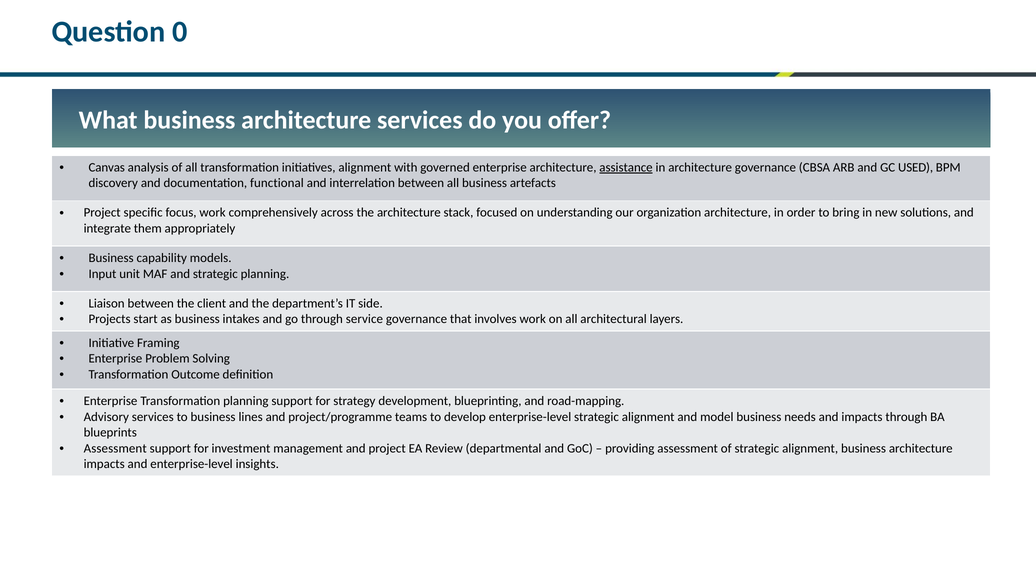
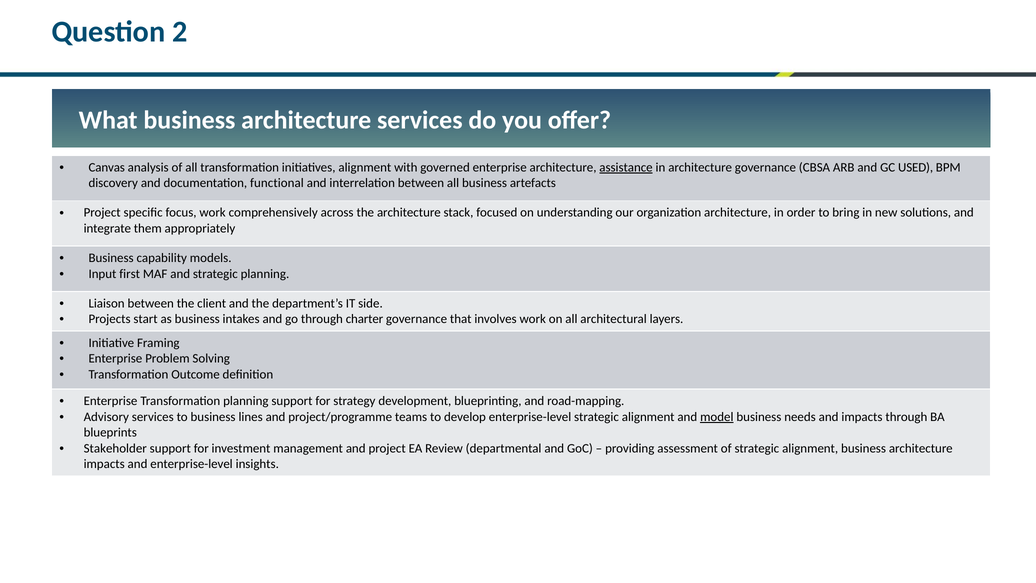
0: 0 -> 2
unit: unit -> first
service: service -> charter
model underline: none -> present
Assessment at (115, 448): Assessment -> Stakeholder
